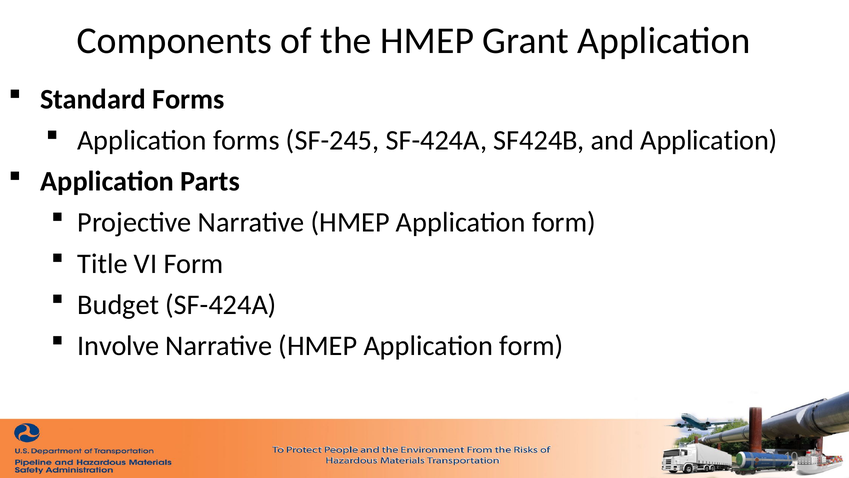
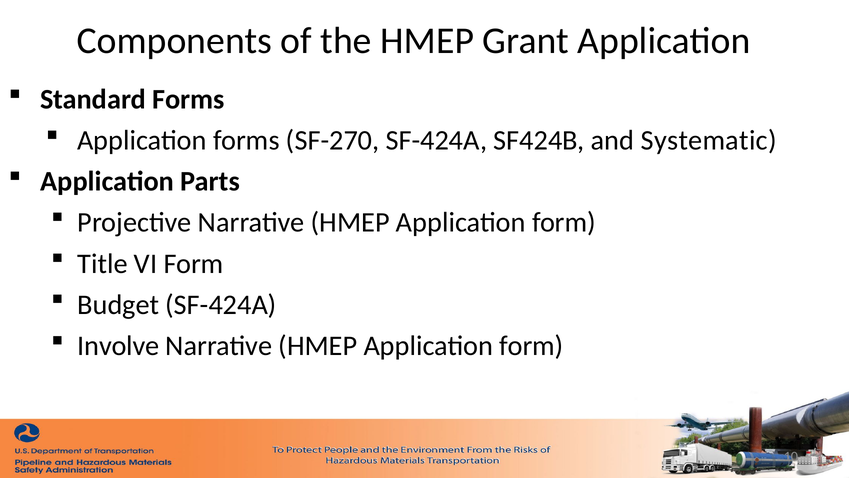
SF-245: SF-245 -> SF-270
and Application: Application -> Systematic
